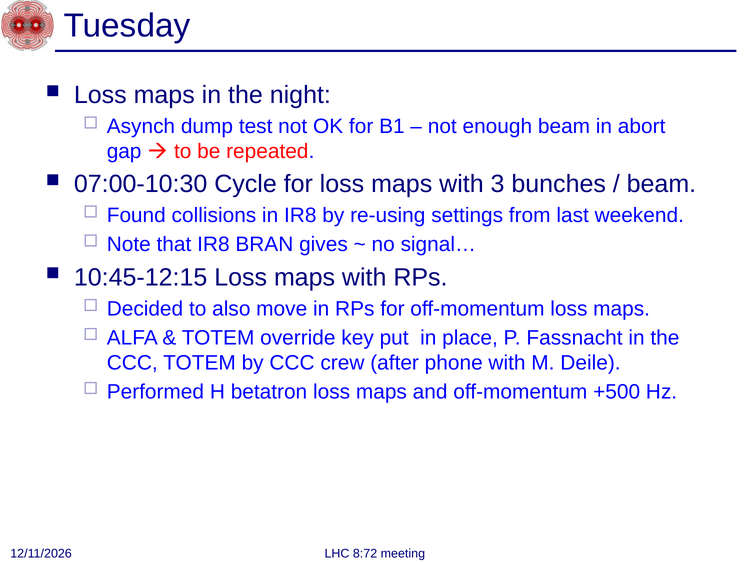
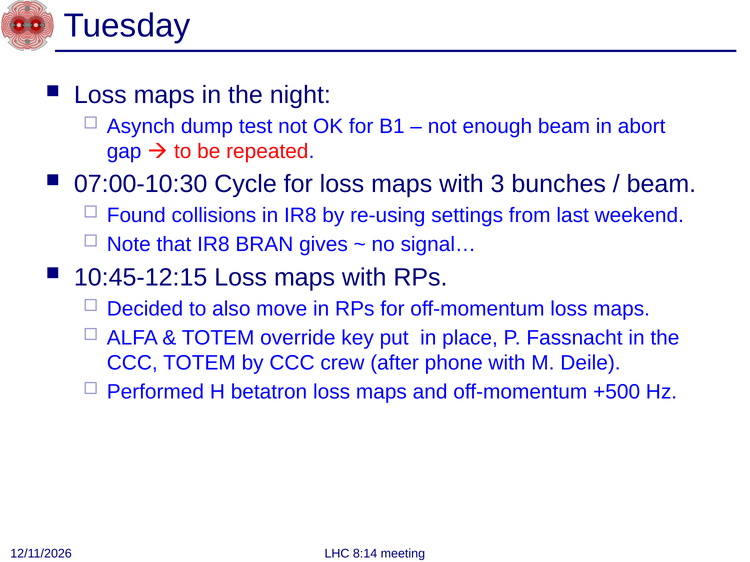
8:72: 8:72 -> 8:14
